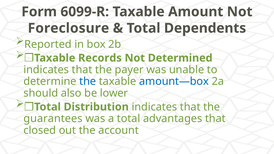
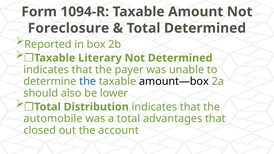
6099-R: 6099-R -> 1094-R
Total Dependents: Dependents -> Determined
Records: Records -> Literary
amount—box colour: blue -> black
guarantees: guarantees -> automobile
